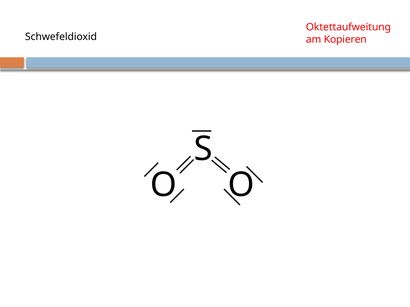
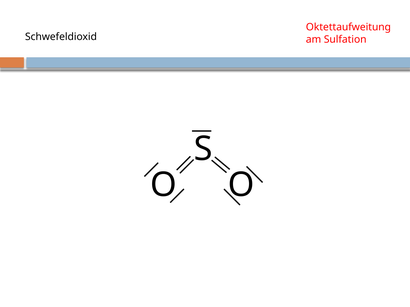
Kopieren: Kopieren -> Sulfation
